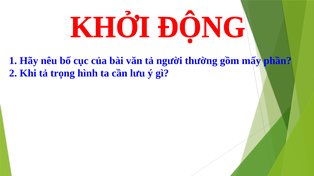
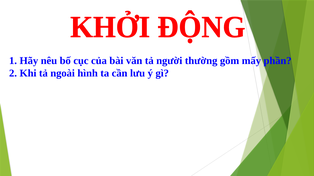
trọng: trọng -> ngoài
